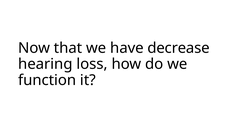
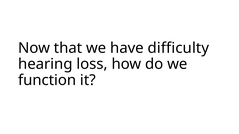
decrease: decrease -> difficulty
